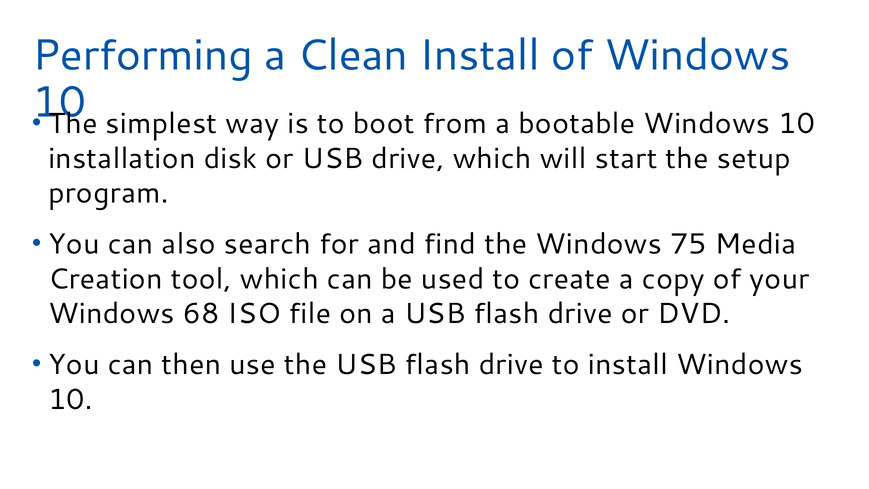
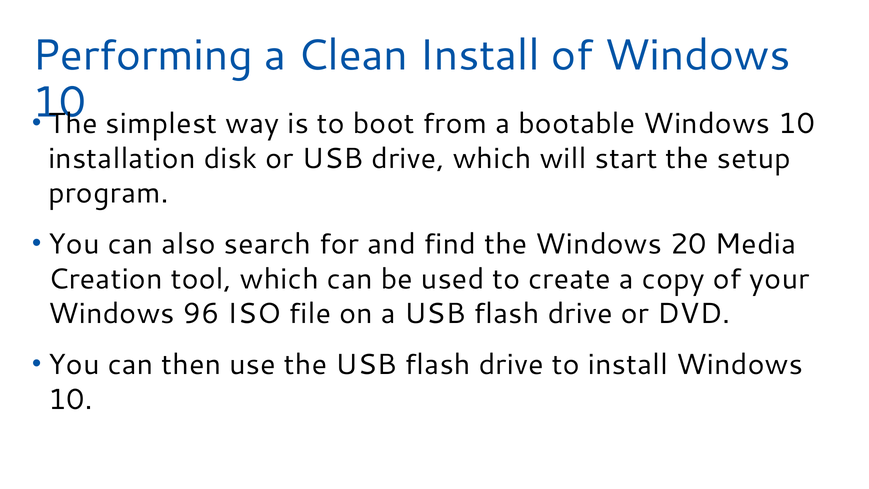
75: 75 -> 20
68: 68 -> 96
